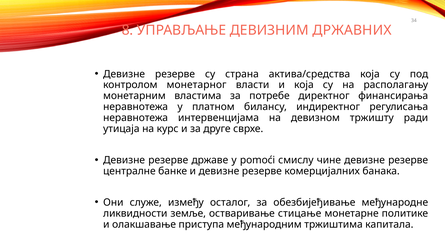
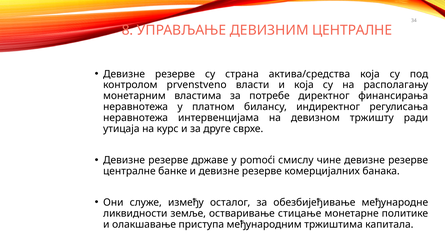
ДЕВИЗНИМ ДРЖАВНИХ: ДРЖАВНИХ -> ЦЕНТРАЛНЕ
монетарног: монетарног -> prvenstveno
